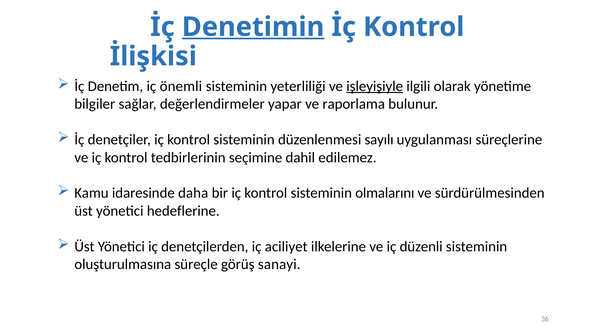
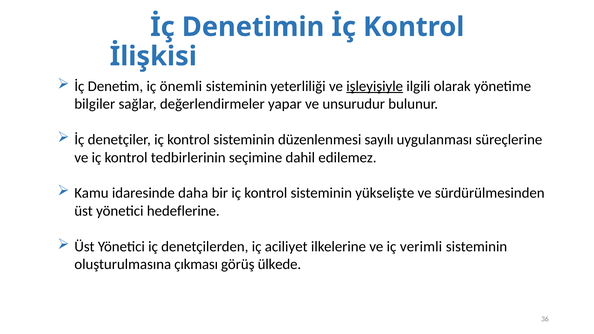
Denetimin underline: present -> none
raporlama: raporlama -> unsurudur
olmalarını: olmalarını -> yükselişte
düzenli: düzenli -> verimli
süreçle: süreçle -> çıkması
sanayi: sanayi -> ülkede
